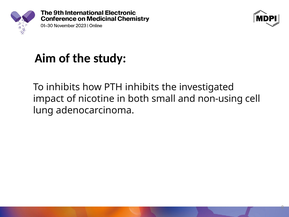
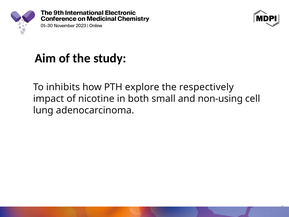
PTH inhibits: inhibits -> explore
investigated: investigated -> respectively
